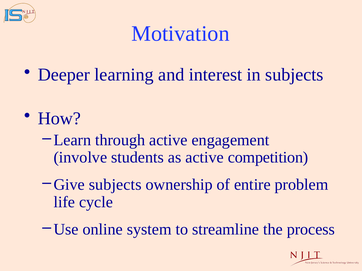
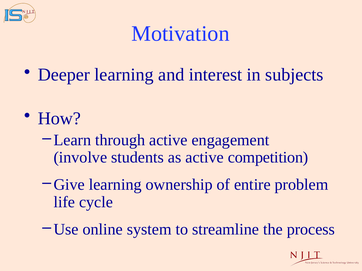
Give subjects: subjects -> learning
